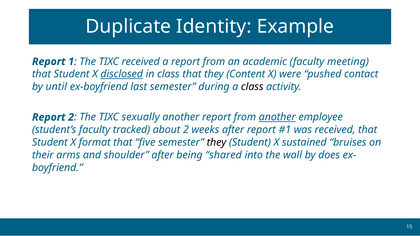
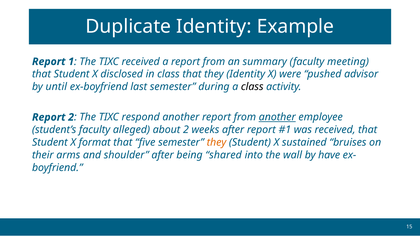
academic: academic -> summary
disclosed underline: present -> none
they Content: Content -> Identity
contact: contact -> advisor
sexually: sexually -> respond
tracked: tracked -> alleged
they at (217, 143) colour: black -> orange
does: does -> have
